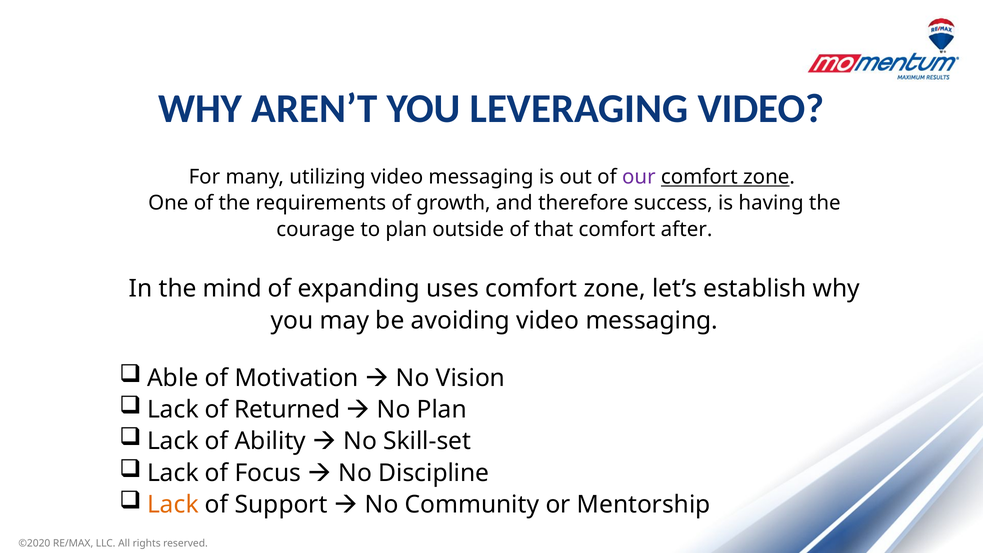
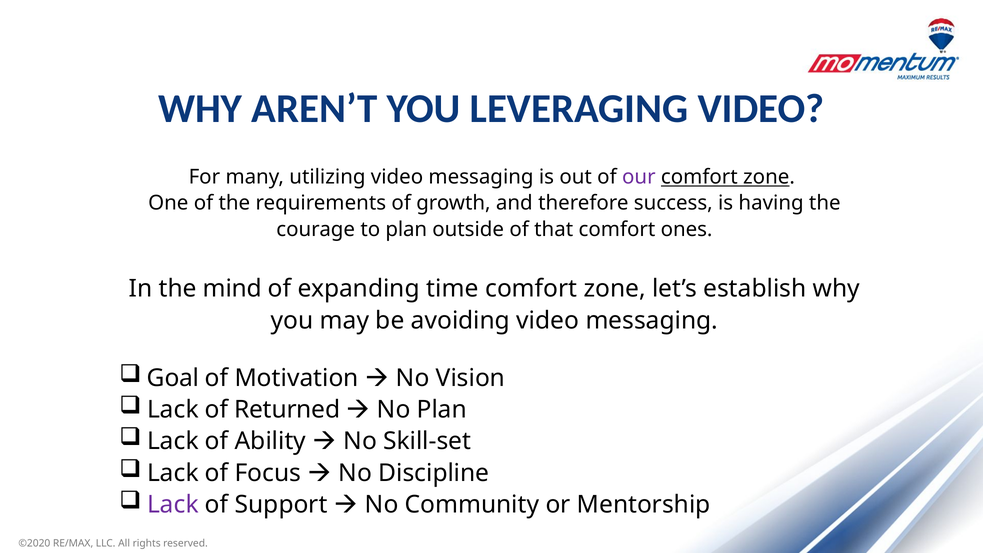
after: after -> ones
uses: uses -> time
Able: Able -> Goal
Lack at (173, 504) colour: orange -> purple
